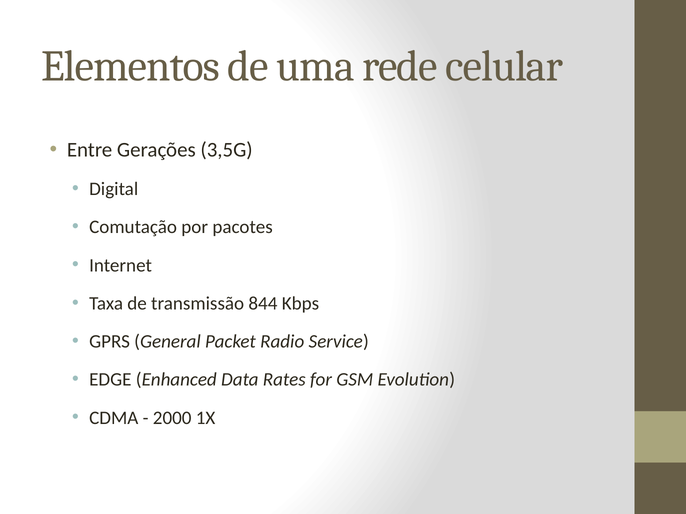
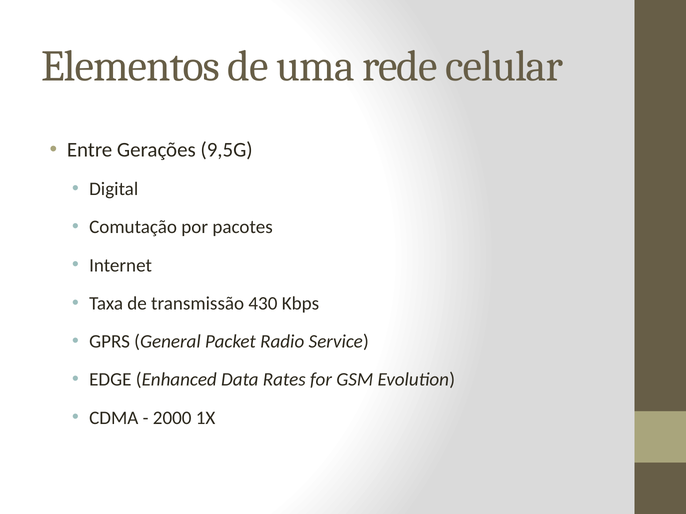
3,5G: 3,5G -> 9,5G
844: 844 -> 430
